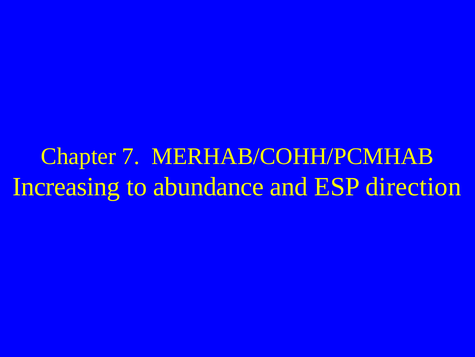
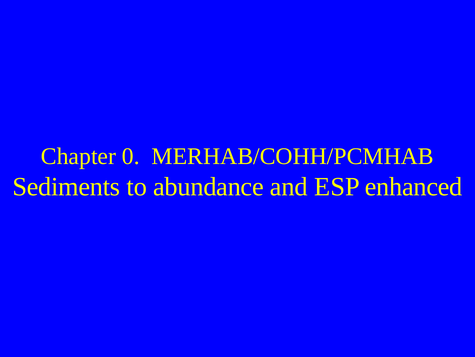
7: 7 -> 0
Increasing: Increasing -> Sediments
direction: direction -> enhanced
